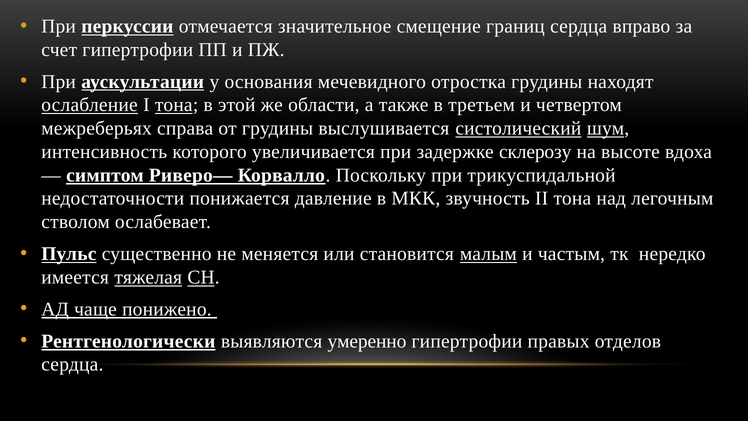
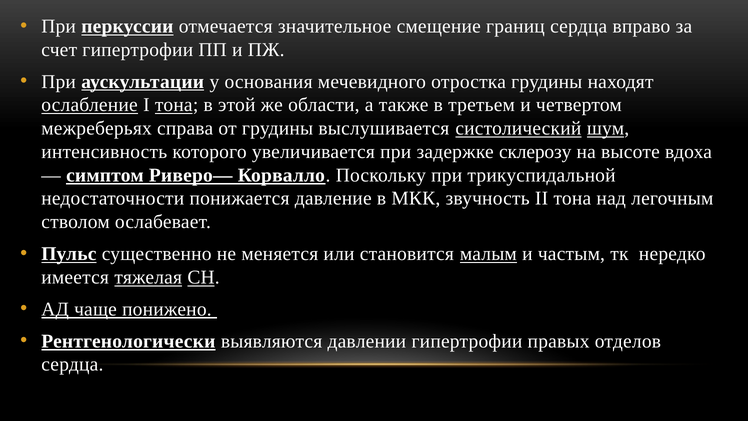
умеренно: умеренно -> давлении
